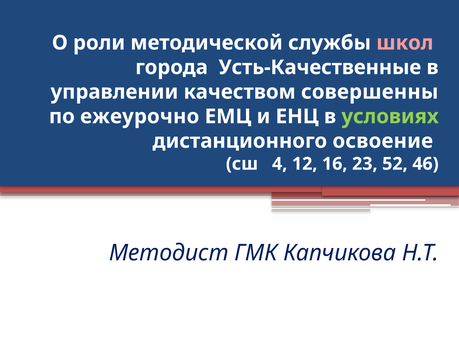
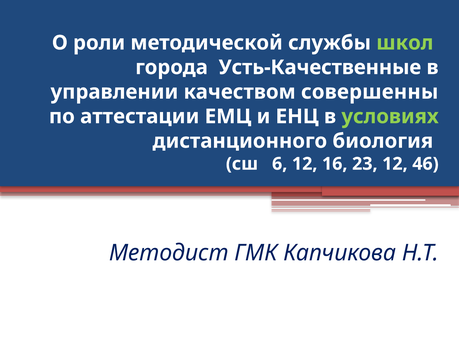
школ colour: pink -> light green
ежеурочно: ежеурочно -> аттестации
освоение: освоение -> биология
4: 4 -> 6
23 52: 52 -> 12
